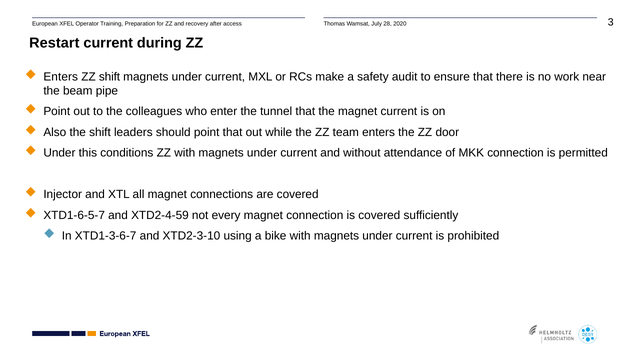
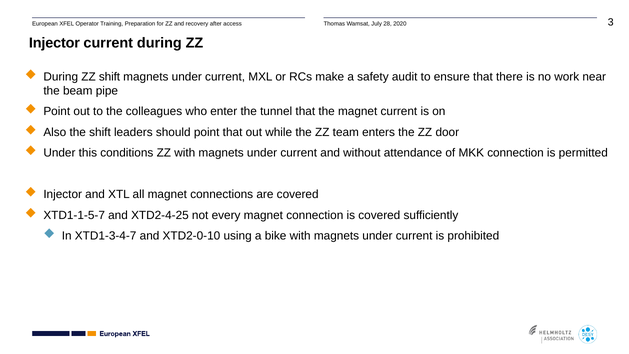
Restart at (54, 43): Restart -> Injector
Enters at (61, 77): Enters -> During
XTD1-6-5-7: XTD1-6-5-7 -> XTD1-1-5-7
XTD2-4-59: XTD2-4-59 -> XTD2-4-25
XTD1-3-6-7: XTD1-3-6-7 -> XTD1-3-4-7
XTD2-3-10: XTD2-3-10 -> XTD2-0-10
